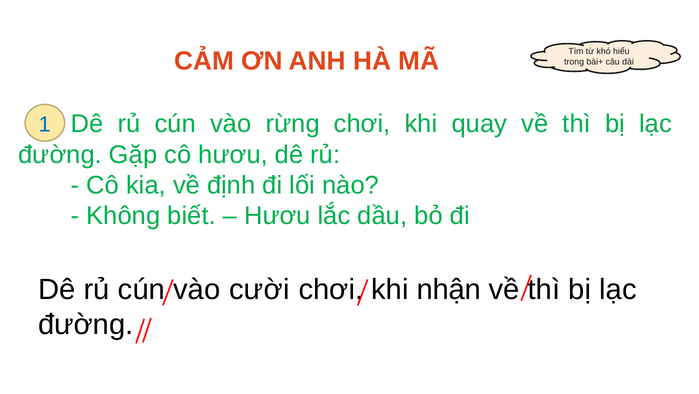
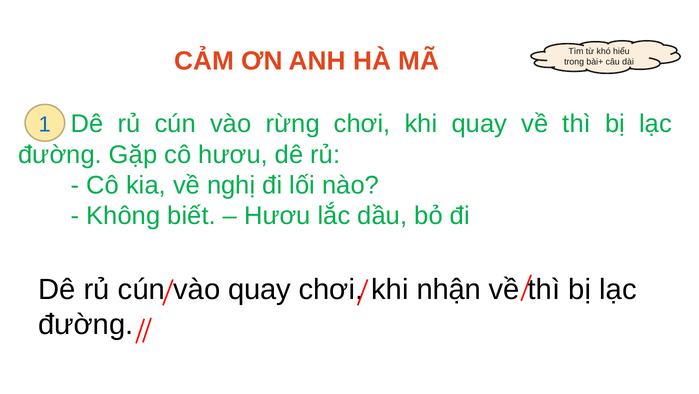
định: định -> nghị
vào cười: cười -> quay
